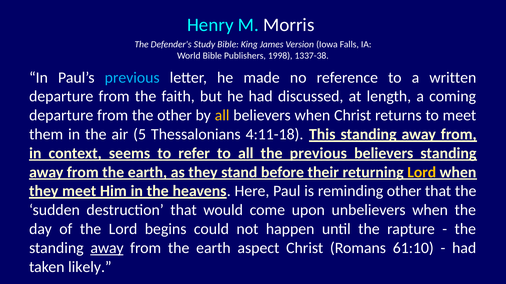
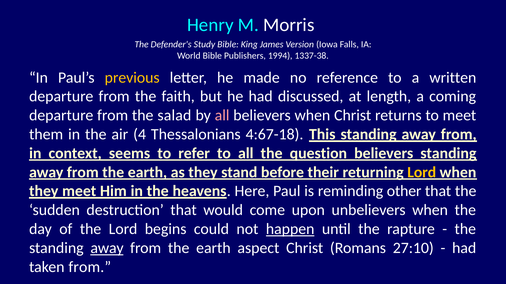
1998: 1998 -> 1994
previous at (132, 78) colour: light blue -> yellow
the other: other -> salad
all at (222, 116) colour: yellow -> pink
5: 5 -> 4
4:11-18: 4:11-18 -> 4:67-18
the previous: previous -> question
happen underline: none -> present
61:10: 61:10 -> 27:10
taken likely: likely -> from
